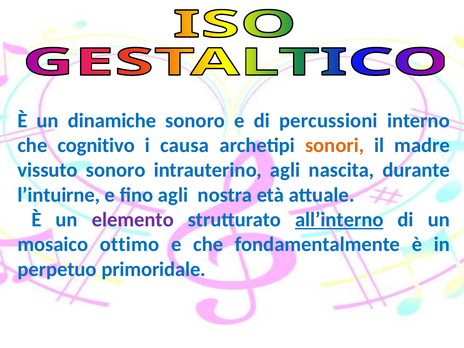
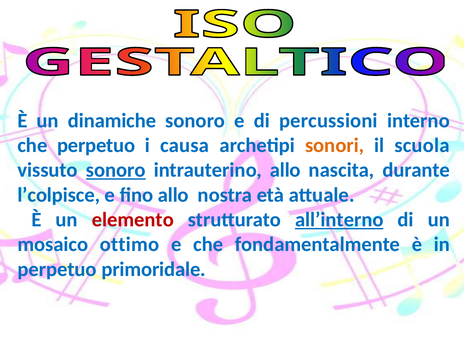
che cognitivo: cognitivo -> perpetuo
madre: madre -> scuola
sonoro at (116, 170) underline: none -> present
intrauterino agli: agli -> allo
l’intuirne: l’intuirne -> l’colpisce
fino agli: agli -> allo
elemento colour: purple -> red
